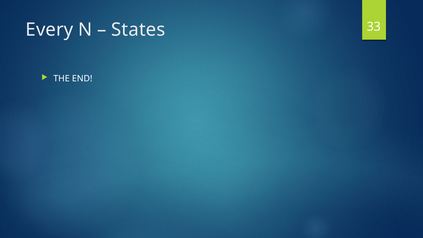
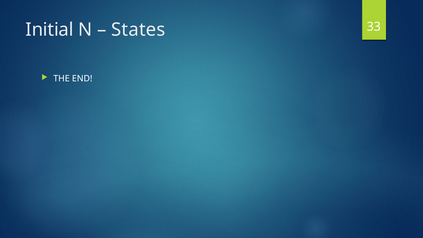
Every: Every -> Initial
